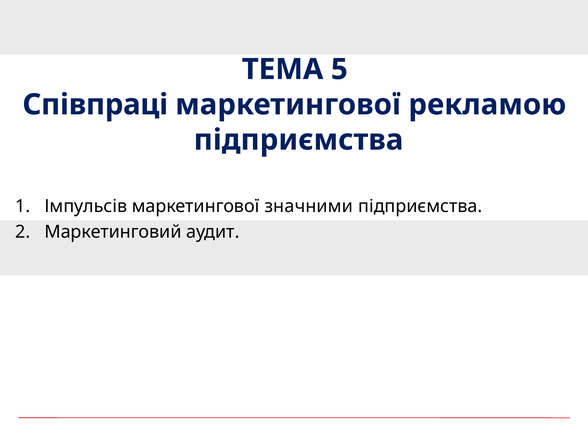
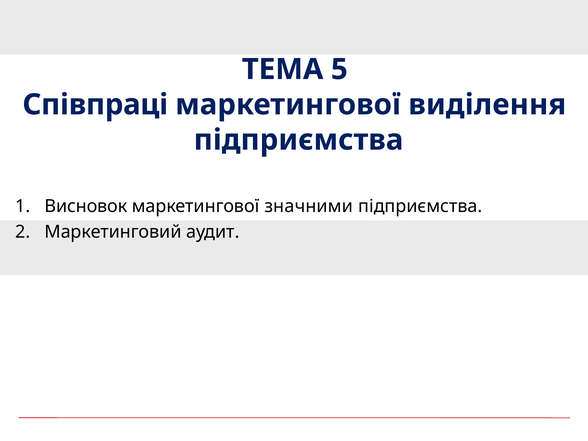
рекламою: рекламою -> виділення
Імпульсів: Імпульсів -> Висновок
